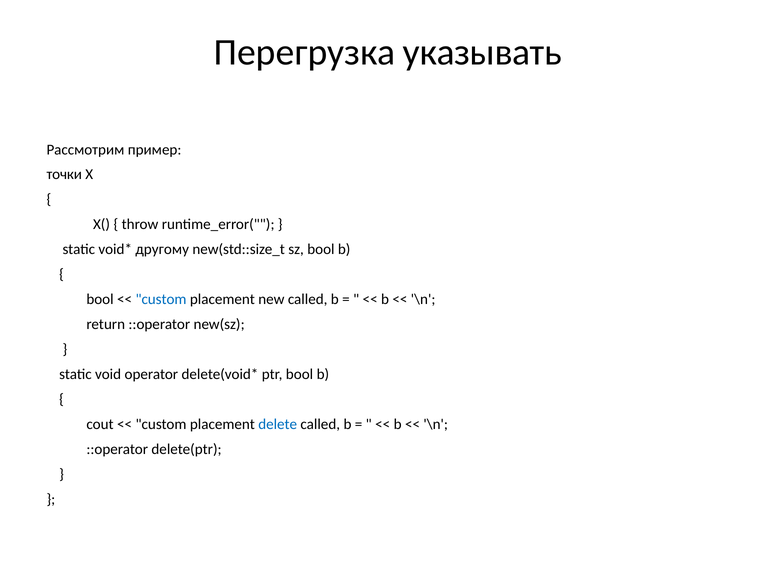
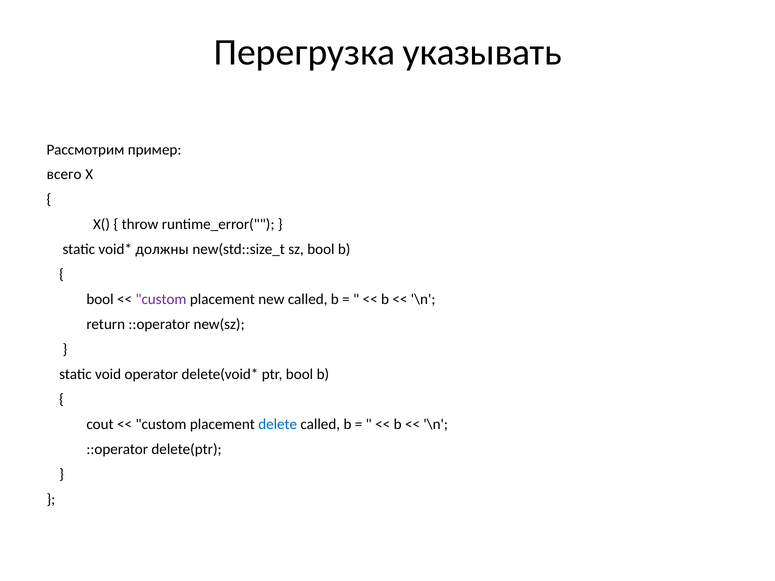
точки: точки -> всего
другому: другому -> должны
custom at (161, 300) colour: blue -> purple
